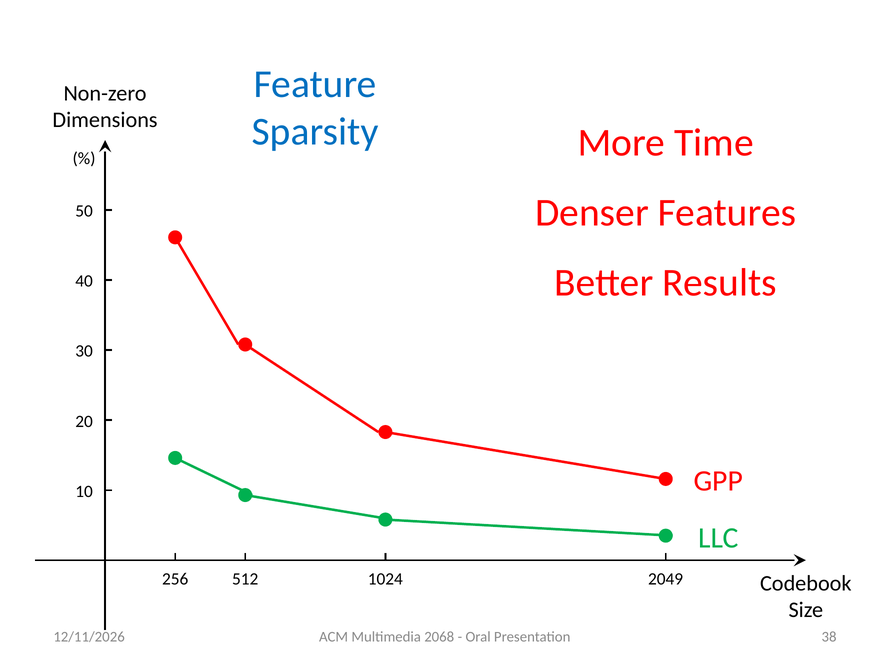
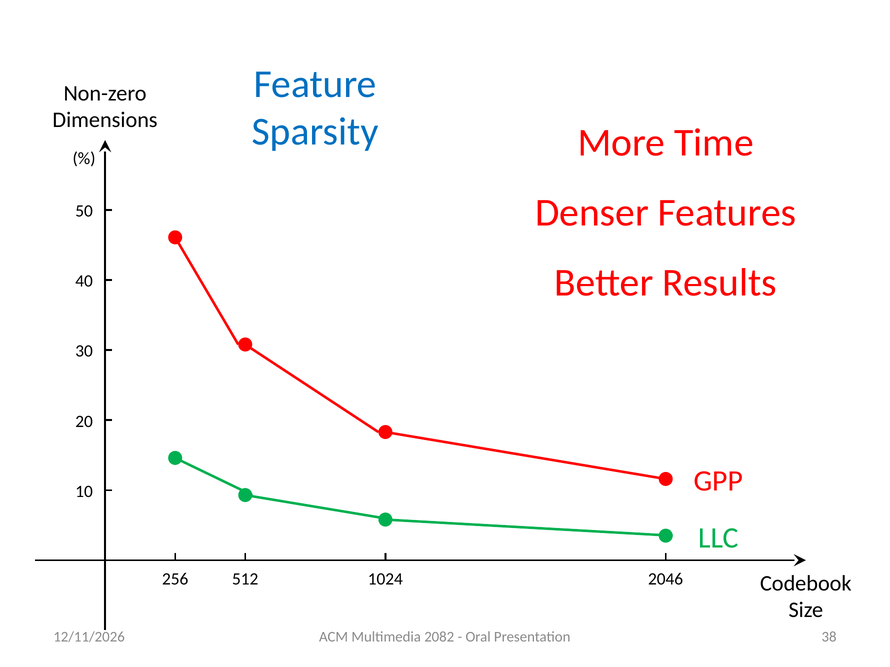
2049: 2049 -> 2046
2068: 2068 -> 2082
